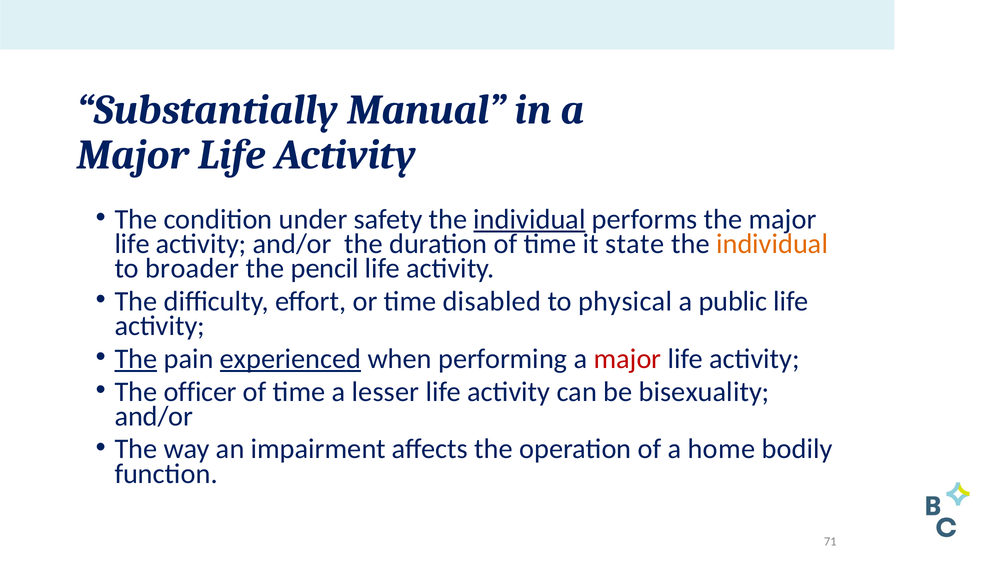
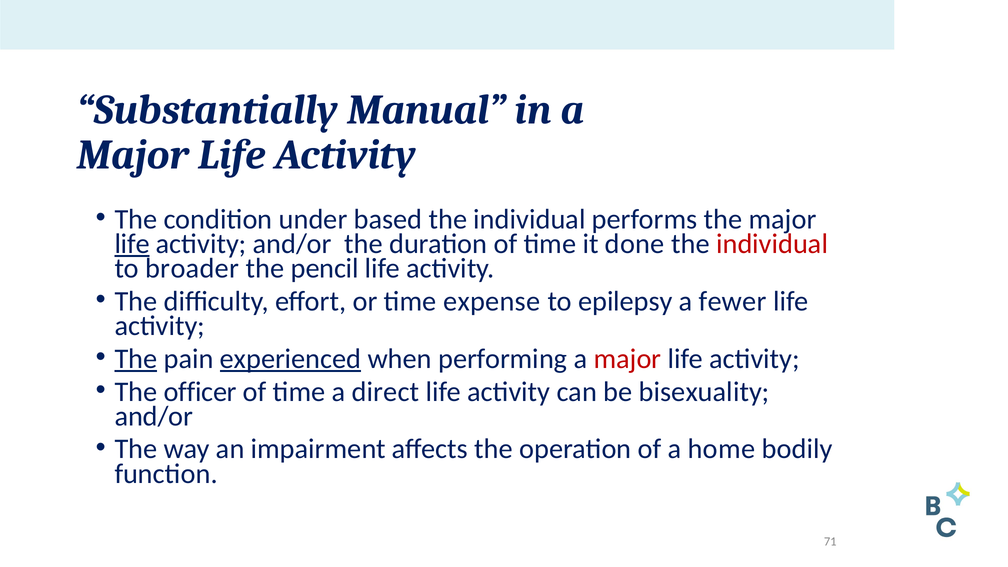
safety: safety -> based
individual at (529, 219) underline: present -> none
life at (132, 244) underline: none -> present
state: state -> done
individual at (772, 244) colour: orange -> red
disabled: disabled -> expense
physical: physical -> epilepsy
public: public -> fewer
lesser: lesser -> direct
